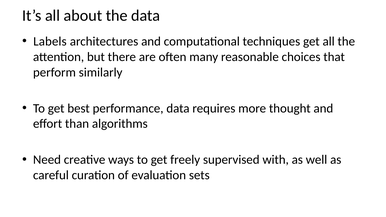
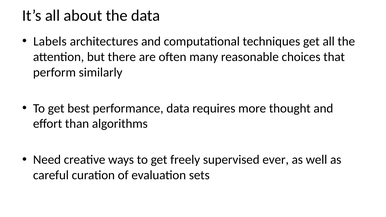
with: with -> ever
